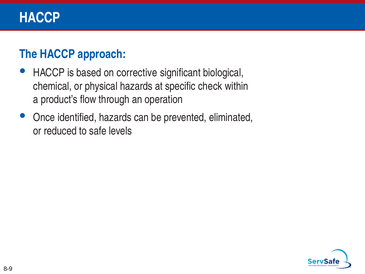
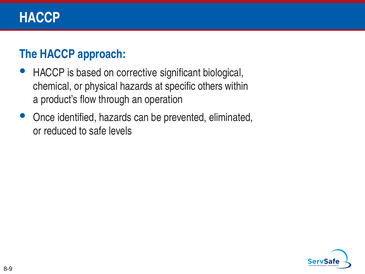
check: check -> others
